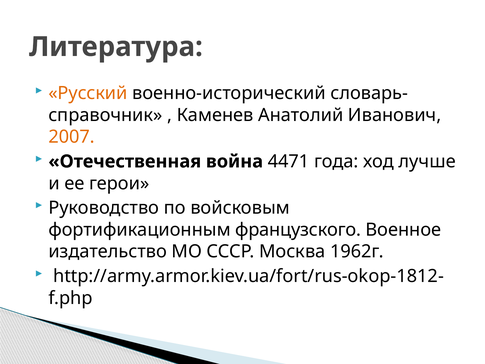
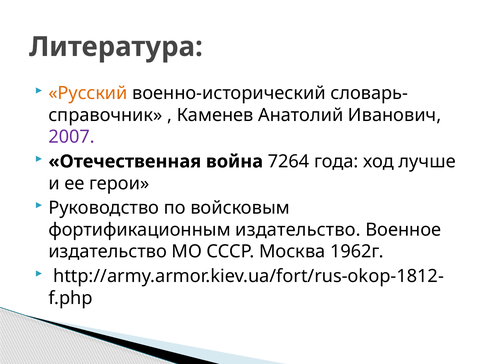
2007 colour: orange -> purple
4471: 4471 -> 7264
фортификационным французского: французского -> издательство
